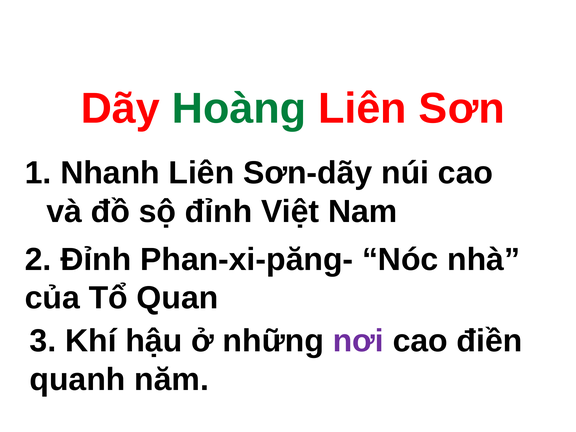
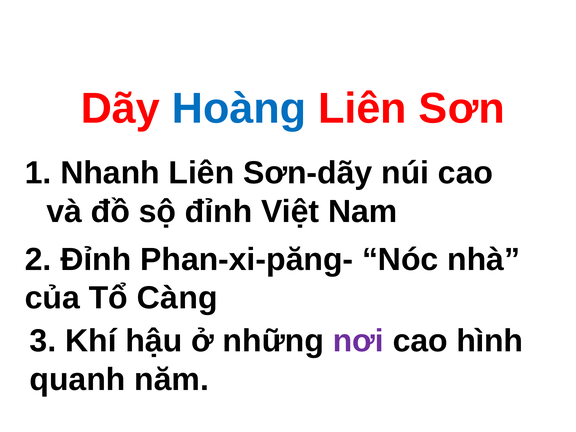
Hoàng colour: green -> blue
Quan: Quan -> Càng
điền: điền -> hình
